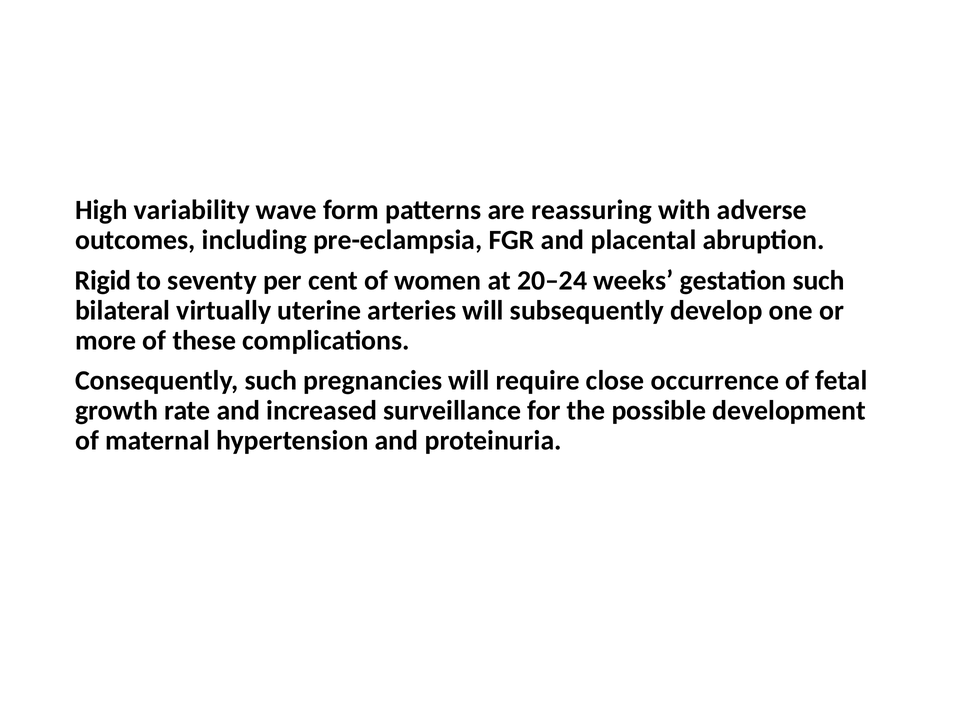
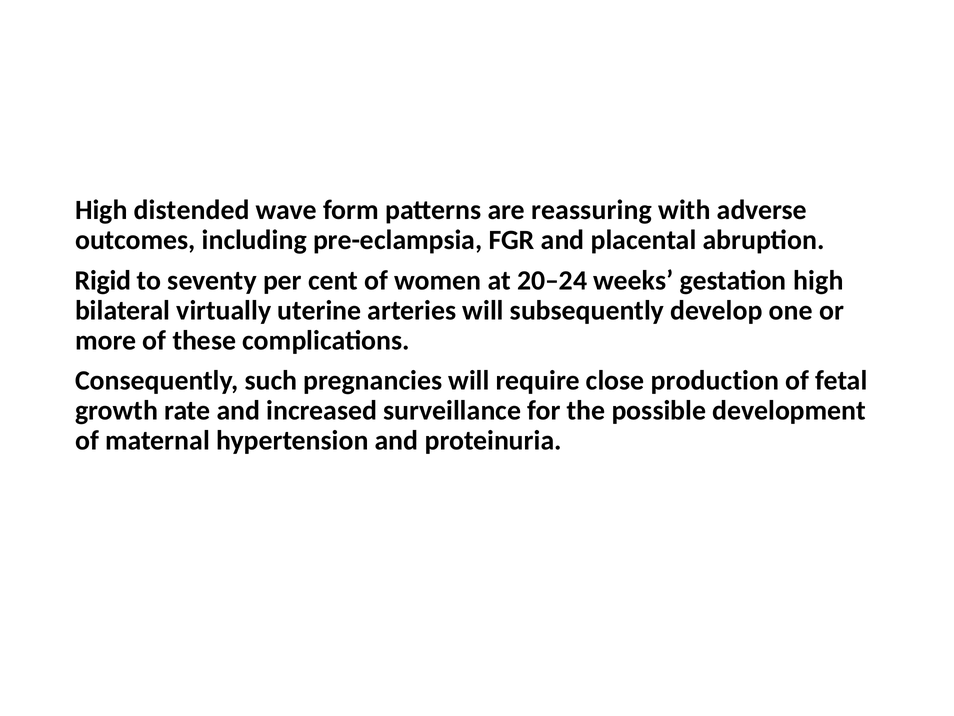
variability: variability -> distended
gestation such: such -> high
occurrence: occurrence -> production
